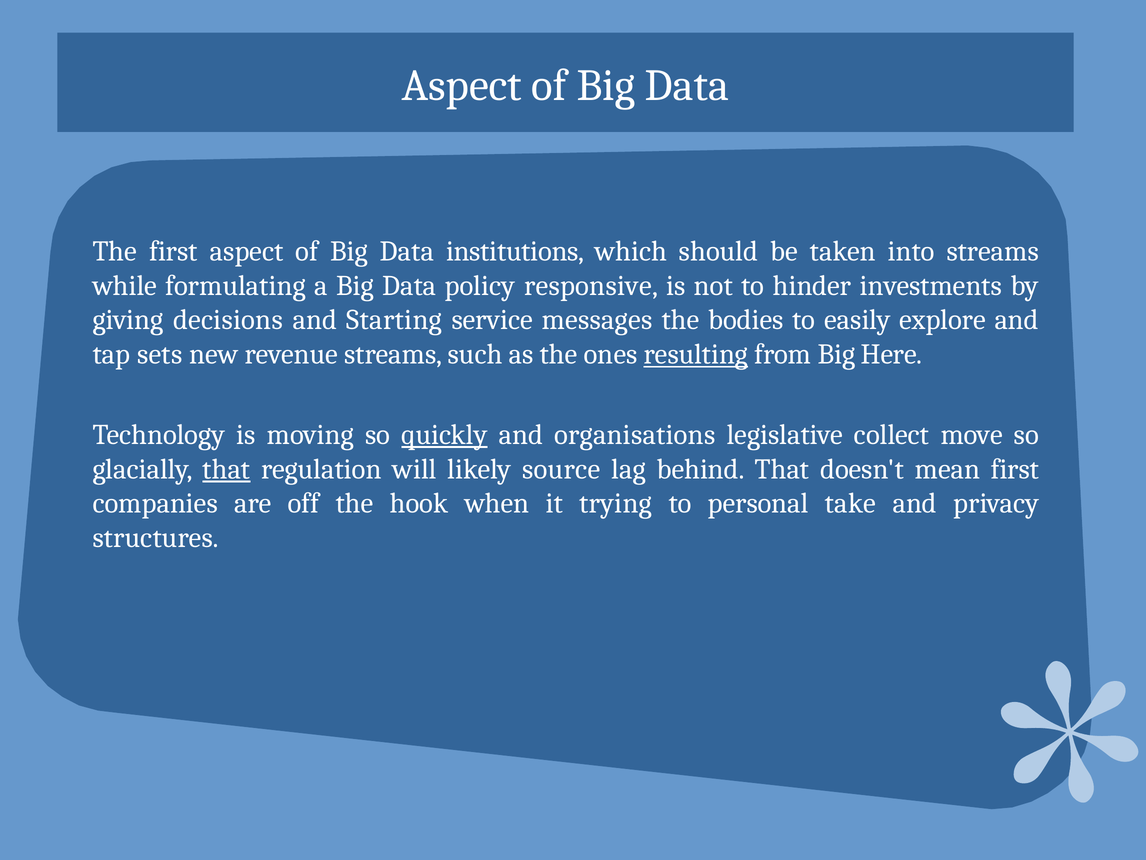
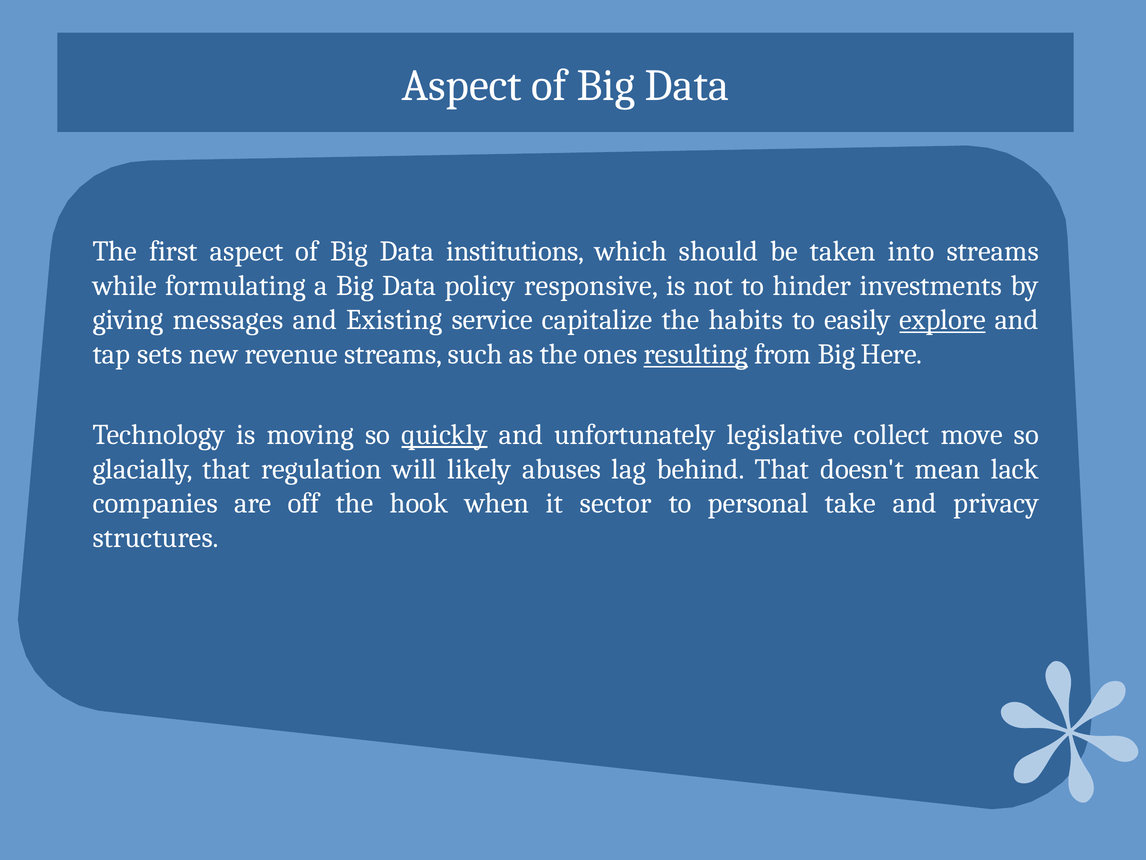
decisions: decisions -> messages
Starting: Starting -> Existing
messages: messages -> capitalize
bodies: bodies -> habits
explore underline: none -> present
organisations: organisations -> unfortunately
that at (226, 469) underline: present -> none
source: source -> abuses
mean first: first -> lack
trying: trying -> sector
